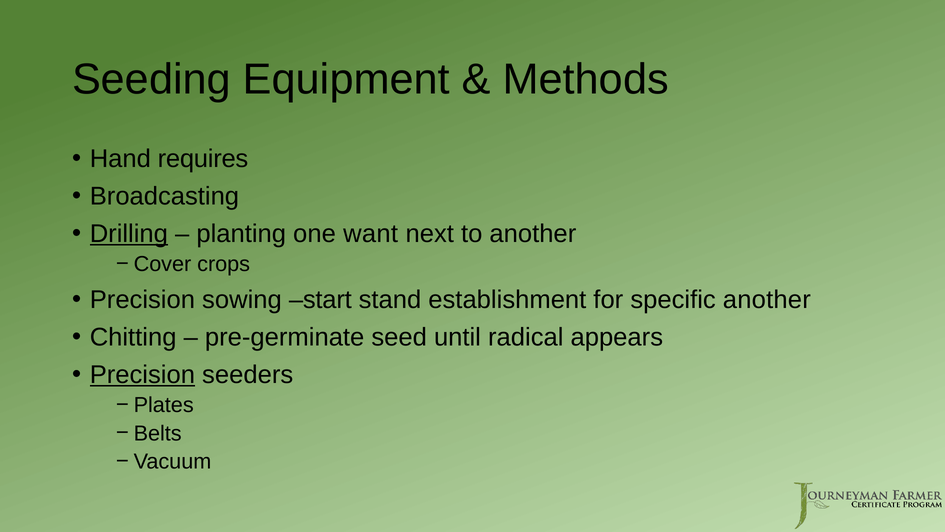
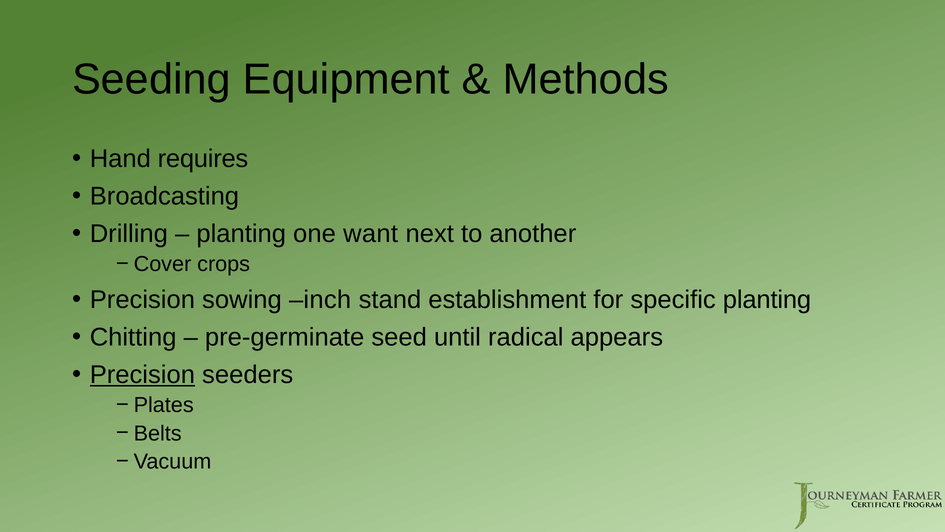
Drilling underline: present -> none
start: start -> inch
specific another: another -> planting
